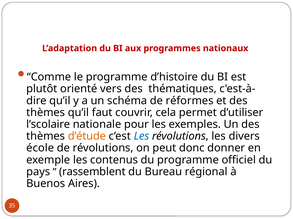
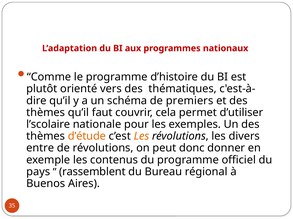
réformes: réformes -> premiers
Les at (141, 137) colour: blue -> orange
école: école -> entre
